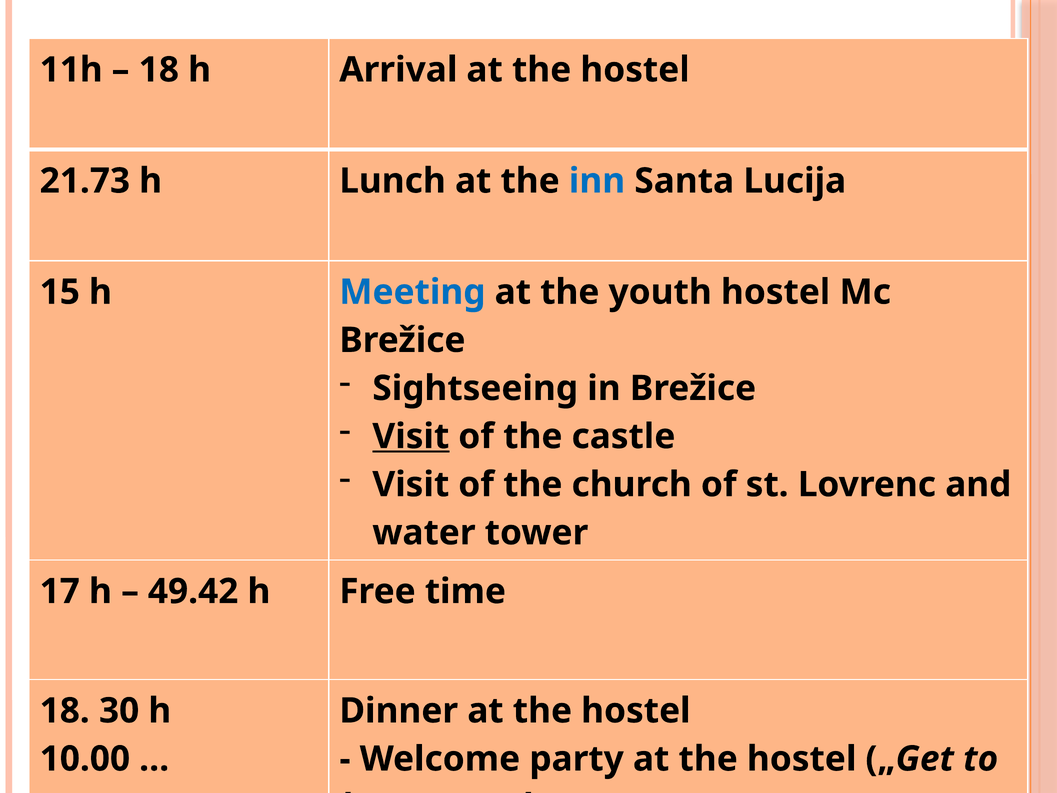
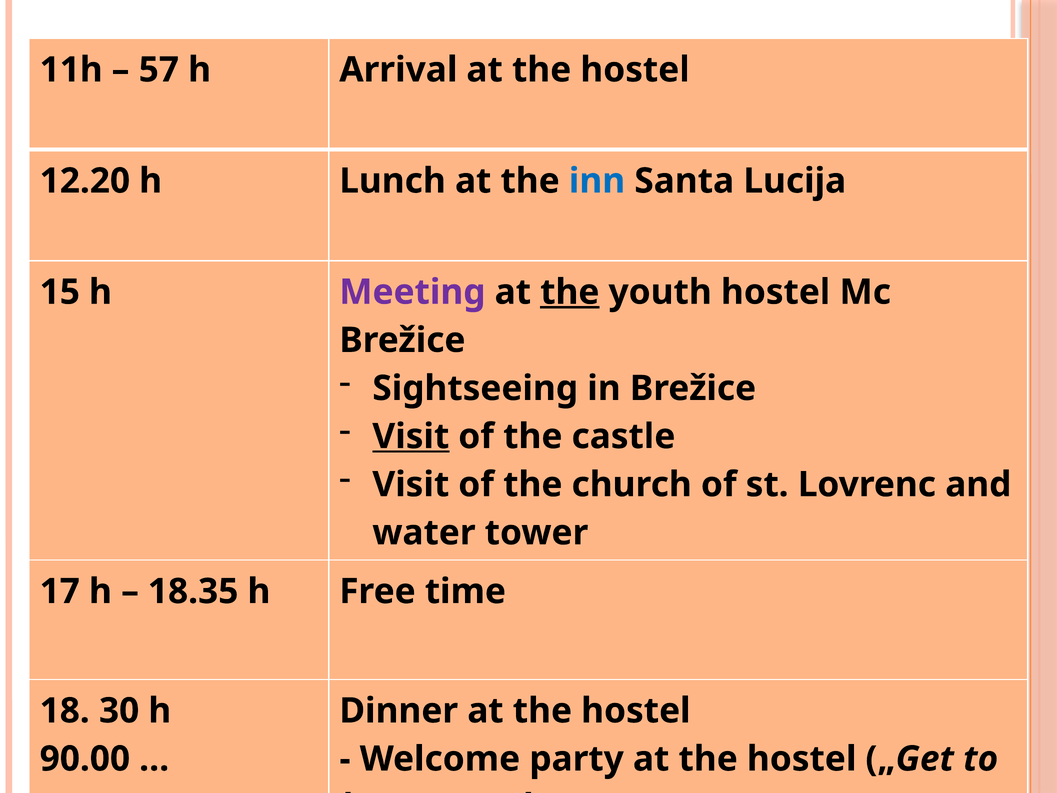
18 at (159, 70): 18 -> 57
21.73: 21.73 -> 12.20
Meeting colour: blue -> purple
the at (570, 292) underline: none -> present
49.42: 49.42 -> 18.35
10.00: 10.00 -> 90.00
